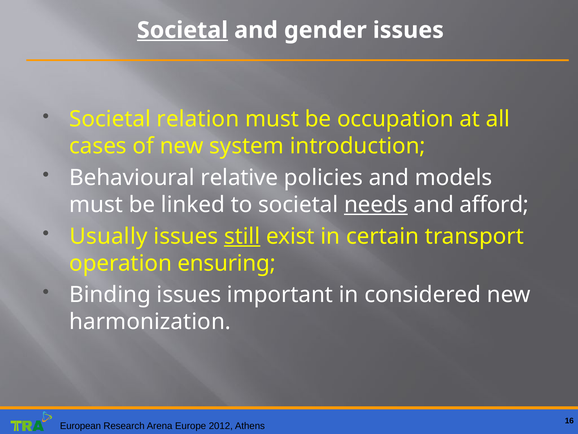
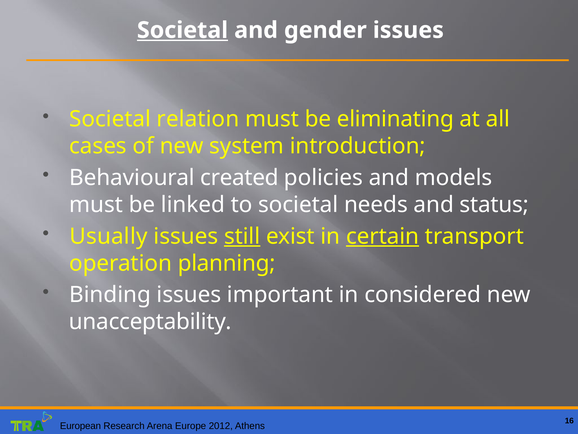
occupation: occupation -> eliminating
relative: relative -> created
needs underline: present -> none
afford: afford -> status
certain underline: none -> present
ensuring: ensuring -> planning
harmonization: harmonization -> unacceptability
